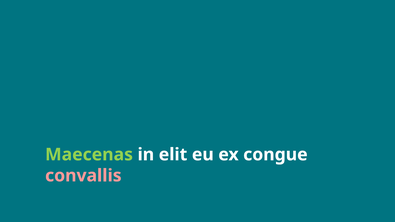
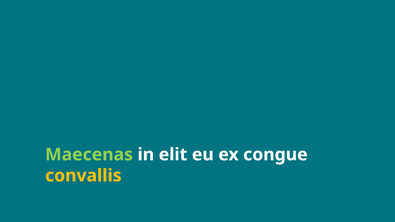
convallis colour: pink -> yellow
